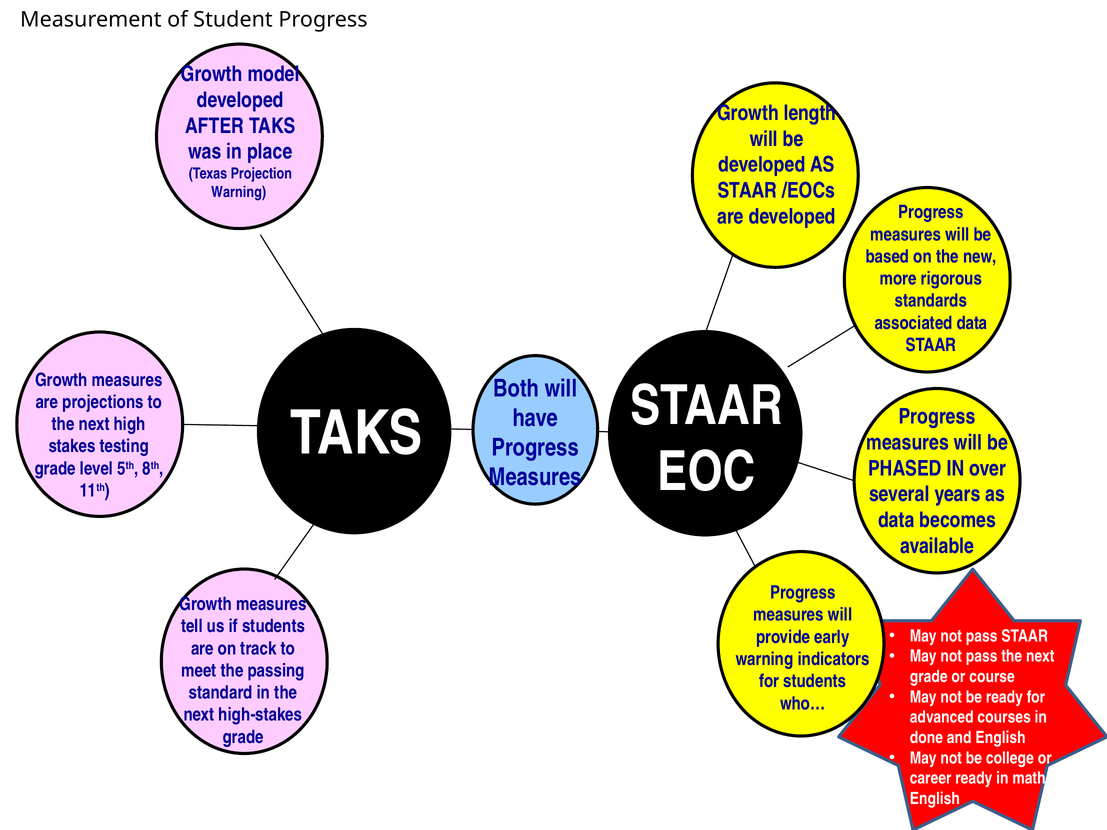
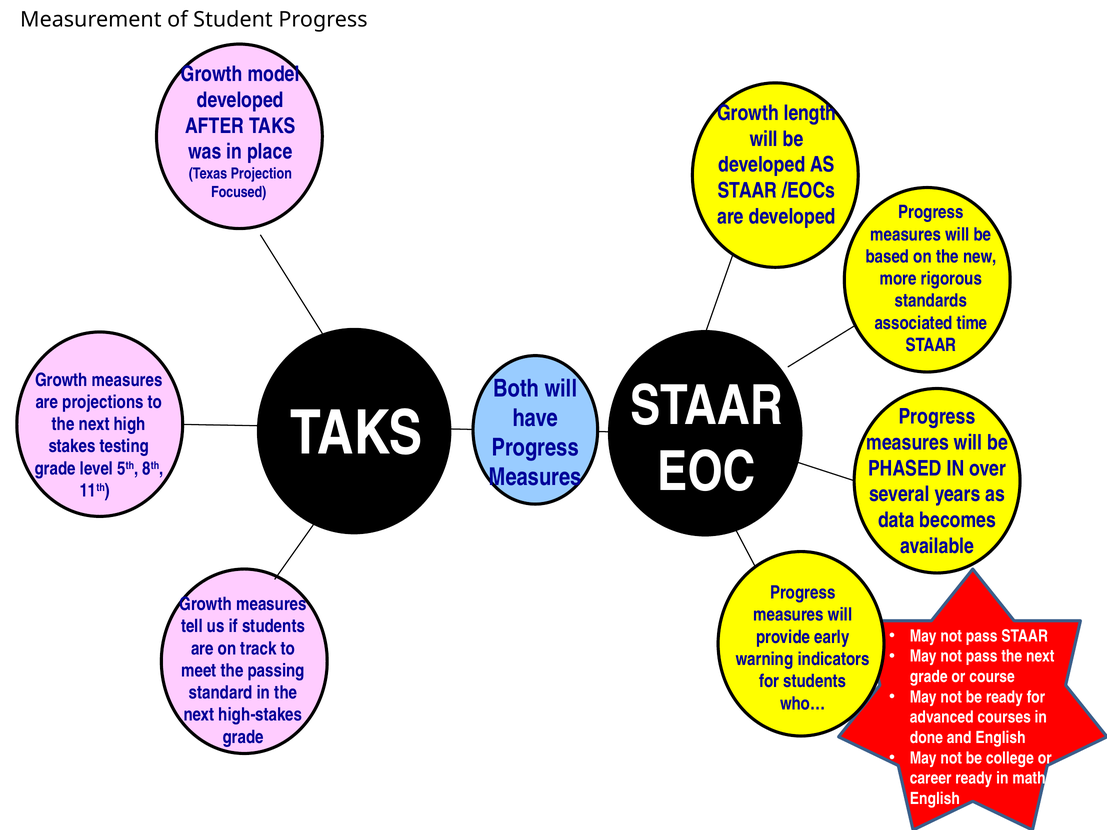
Warning at (239, 192): Warning -> Focused
associated data: data -> time
